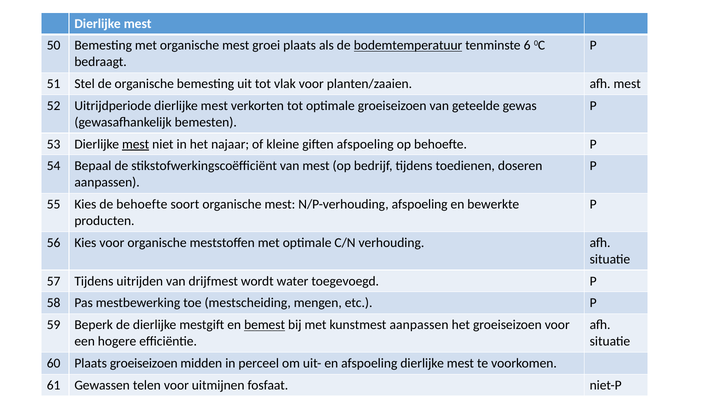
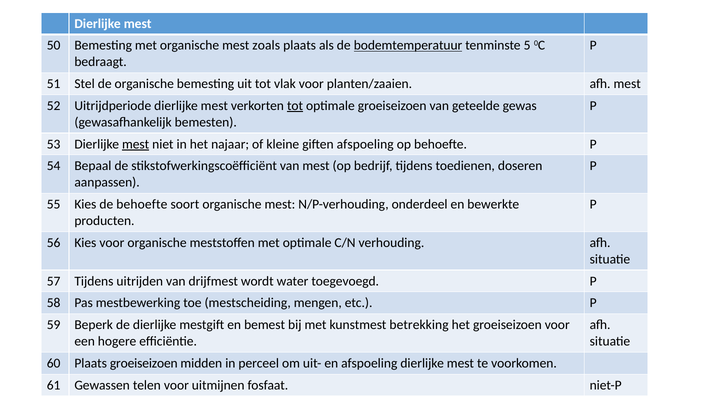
groei: groei -> zoals
6: 6 -> 5
tot at (295, 106) underline: none -> present
N/P-verhouding afspoeling: afspoeling -> onderdeel
bemest underline: present -> none
kunstmest aanpassen: aanpassen -> betrekking
